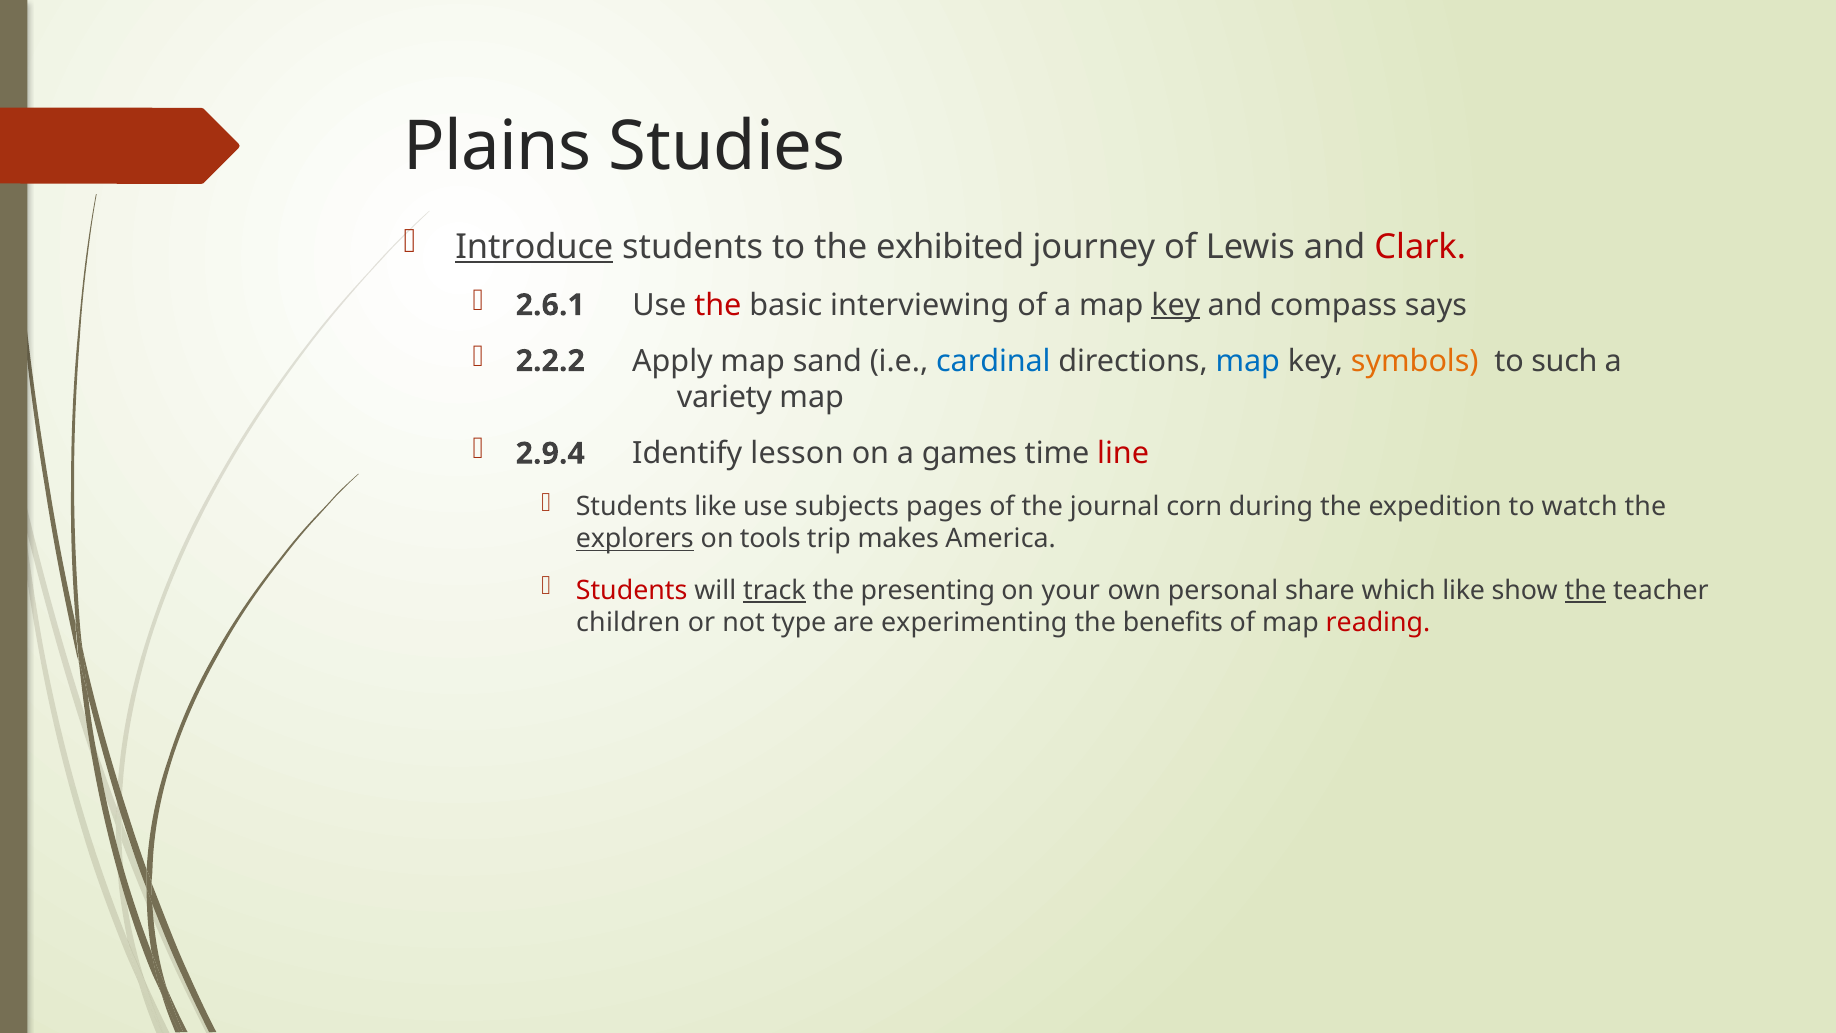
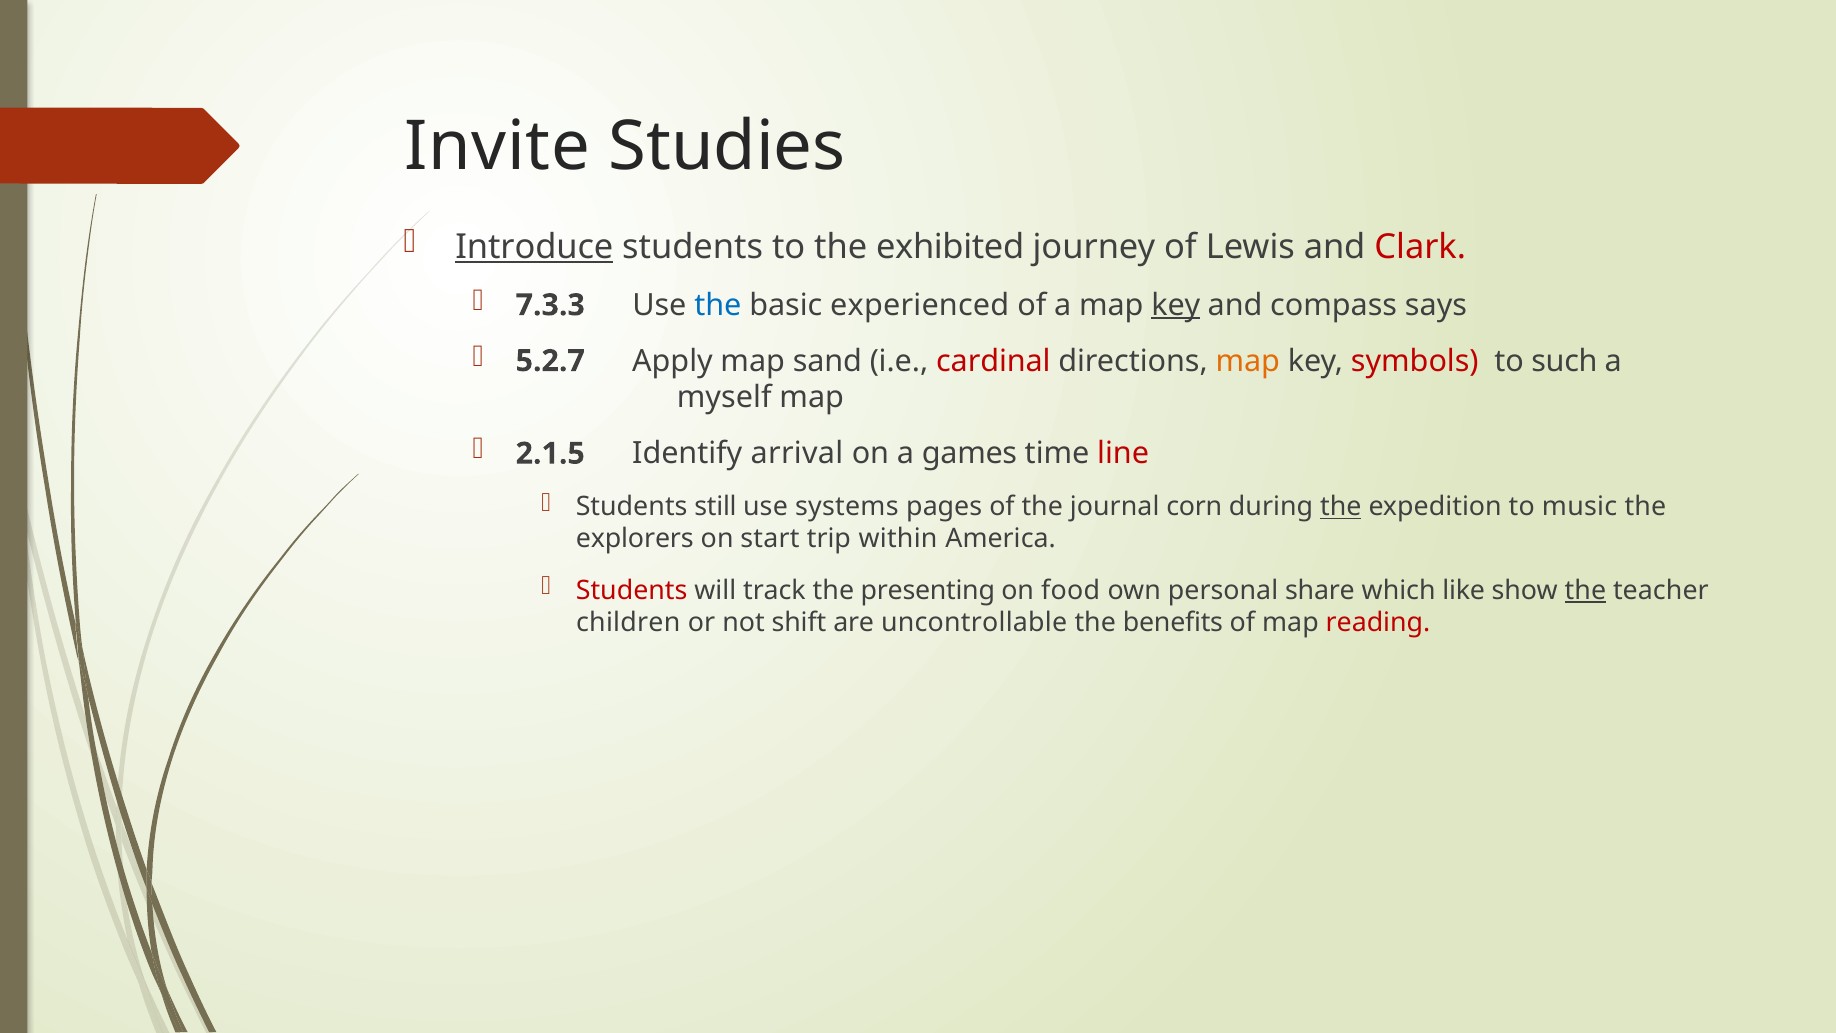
Plains: Plains -> Invite
2.6.1: 2.6.1 -> 7.3.3
the at (718, 305) colour: red -> blue
interviewing: interviewing -> experienced
2.2.2: 2.2.2 -> 5.2.7
cardinal colour: blue -> red
map at (1248, 361) colour: blue -> orange
symbols colour: orange -> red
variety: variety -> myself
2.9.4: 2.9.4 -> 2.1.5
lesson: lesson -> arrival
Students like: like -> still
subjects: subjects -> systems
the at (1341, 507) underline: none -> present
watch: watch -> music
explorers underline: present -> none
tools: tools -> start
makes: makes -> within
track underline: present -> none
your: your -> food
type: type -> shift
experimenting: experimenting -> uncontrollable
